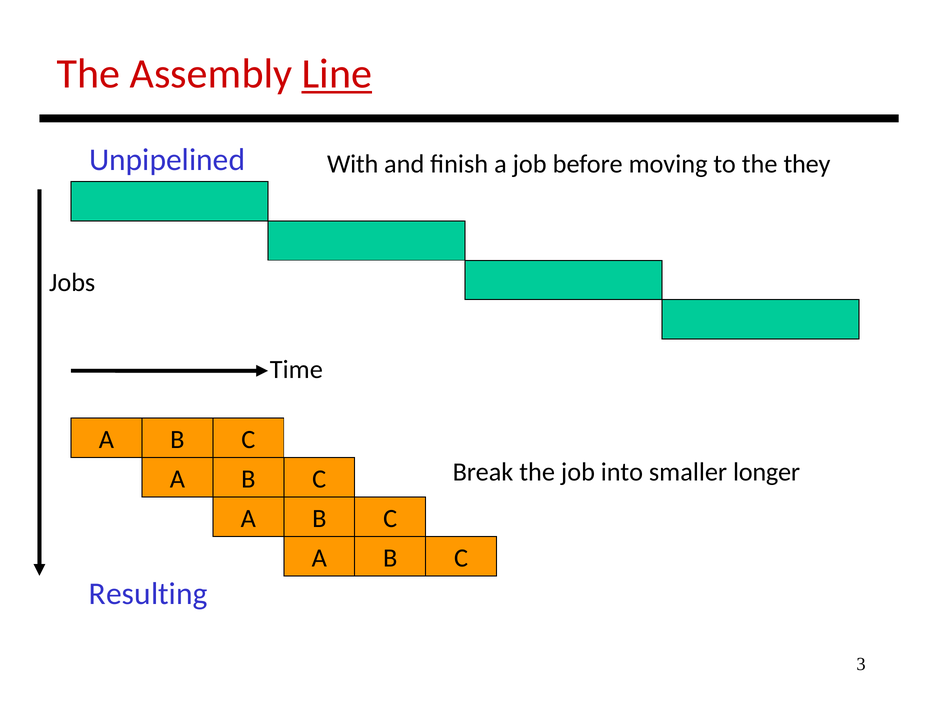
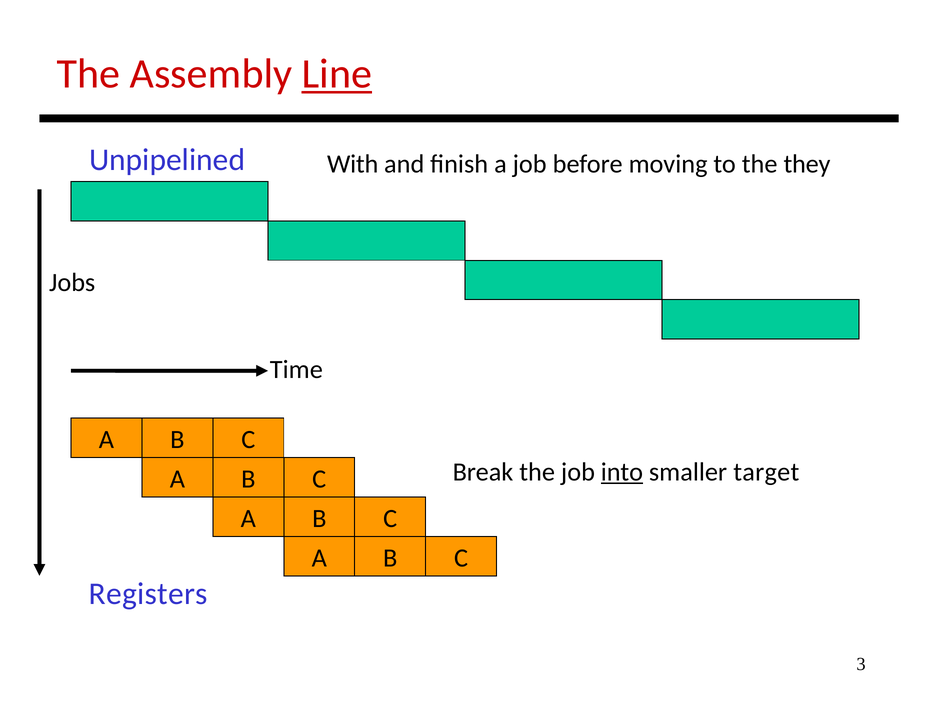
into underline: none -> present
longer: longer -> target
Resulting: Resulting -> Registers
